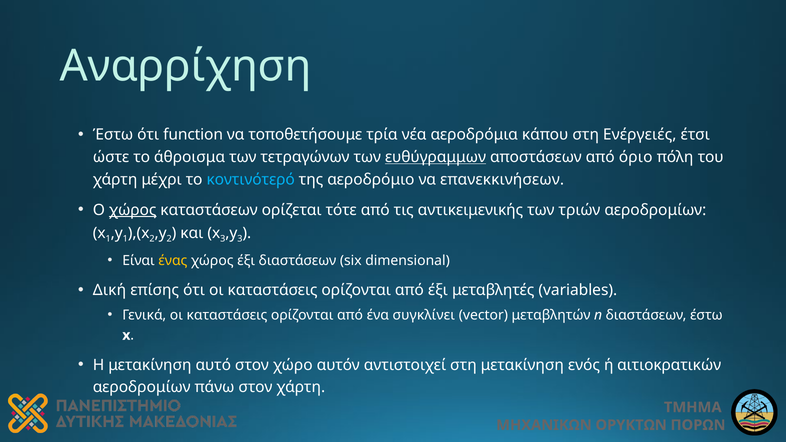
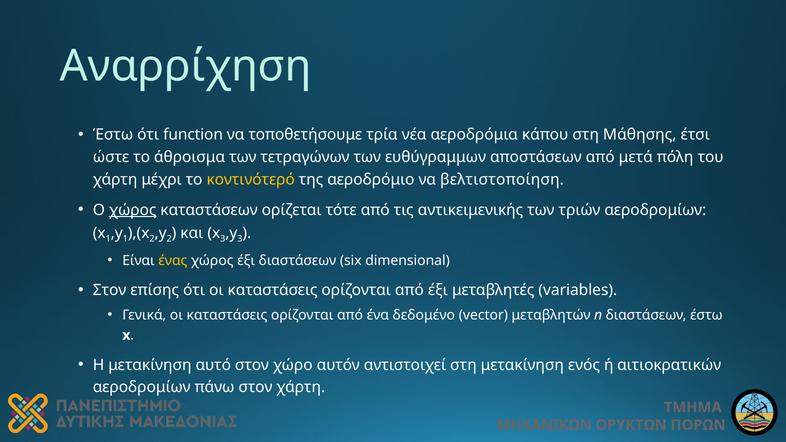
Ενέργειές: Ενέργειές -> Μάθησης
ευθύγραμμων underline: present -> none
όριο: όριο -> μετά
κοντινότερό colour: light blue -> yellow
επανεκκινήσεων: επανεκκινήσεων -> βελτιστοποίηση
Δική at (109, 290): Δική -> Στον
συγκλίνει: συγκλίνει -> δεδομένο
